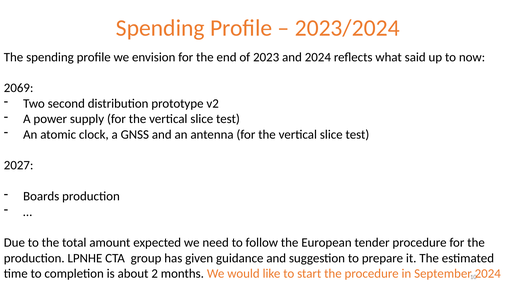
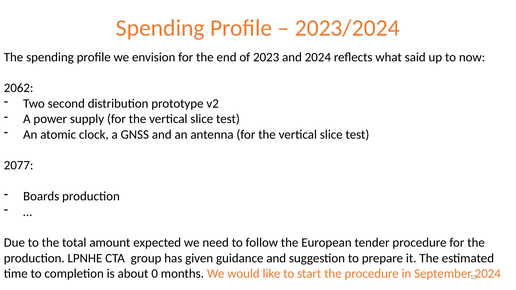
2069: 2069 -> 2062
2027: 2027 -> 2077
2: 2 -> 0
